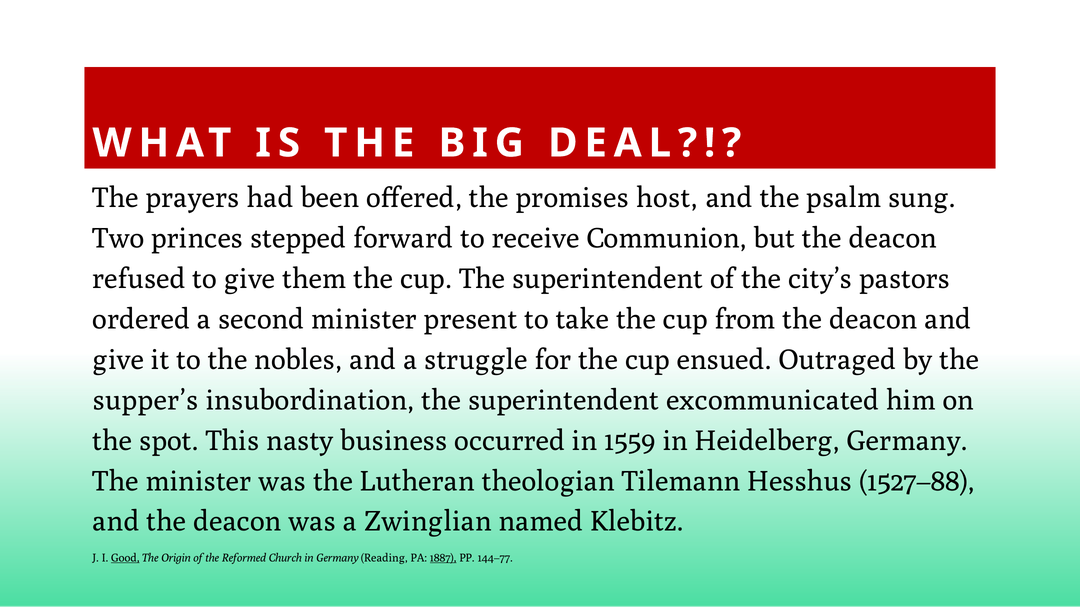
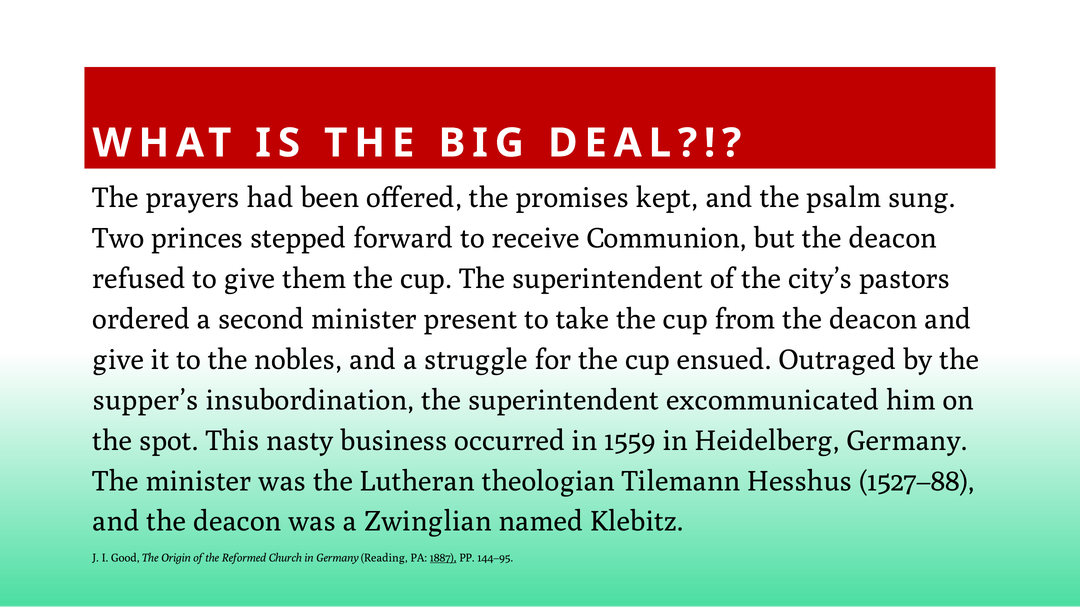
host: host -> kept
Good underline: present -> none
144–77: 144–77 -> 144–95
